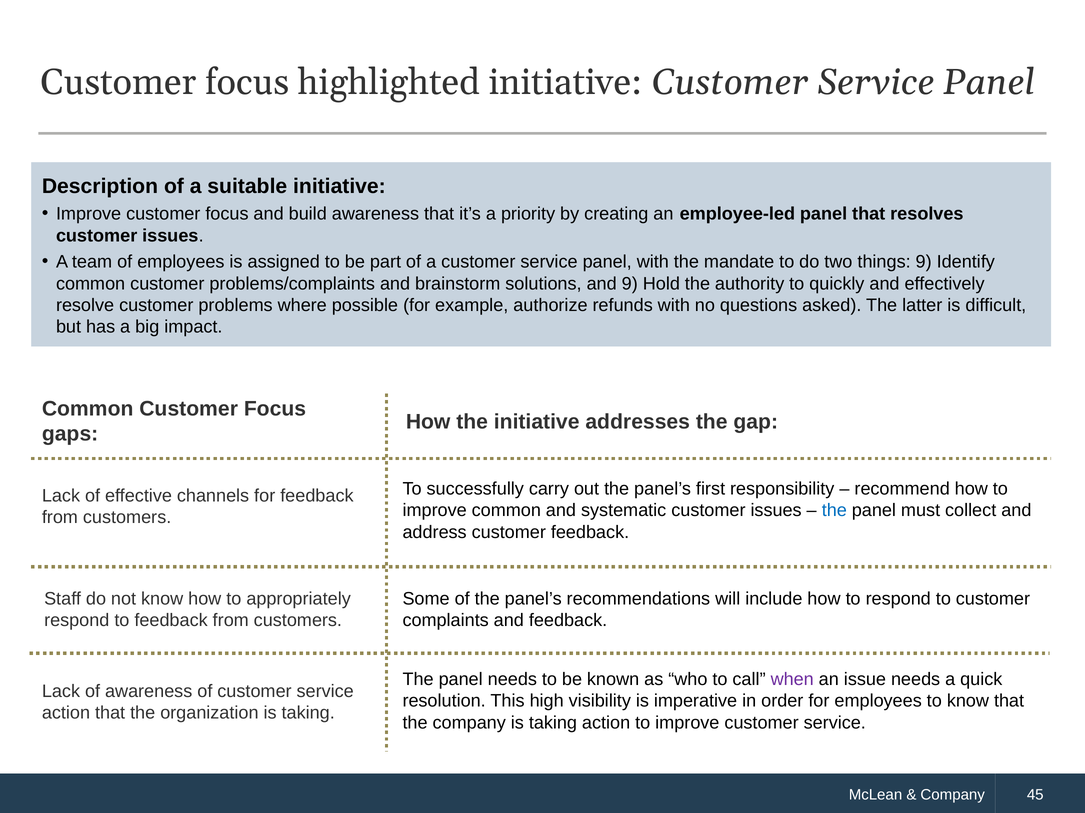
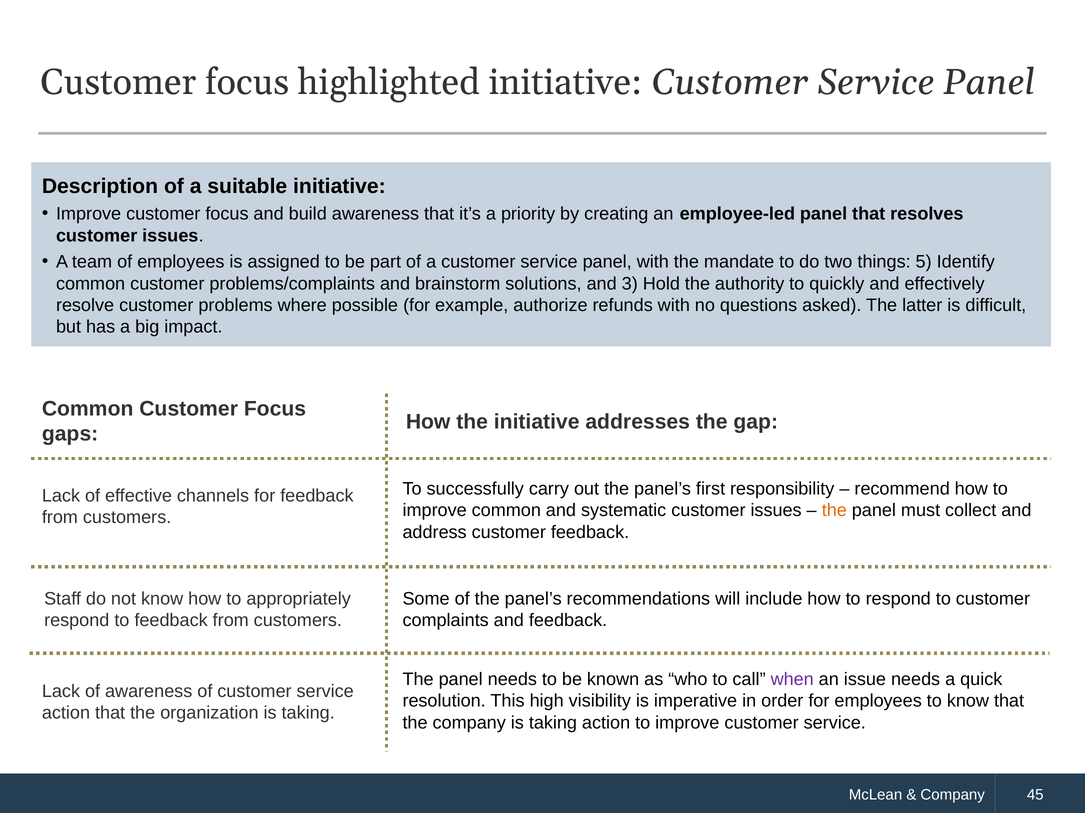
things 9: 9 -> 5
and 9: 9 -> 3
the at (834, 511) colour: blue -> orange
